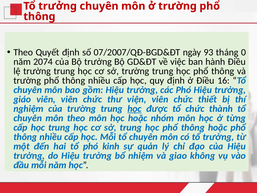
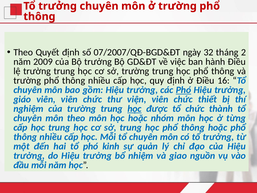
93: 93 -> 32
0: 0 -> 2
2074: 2074 -> 2009
Phó at (183, 90) underline: none -> present
không: không -> nguồn
